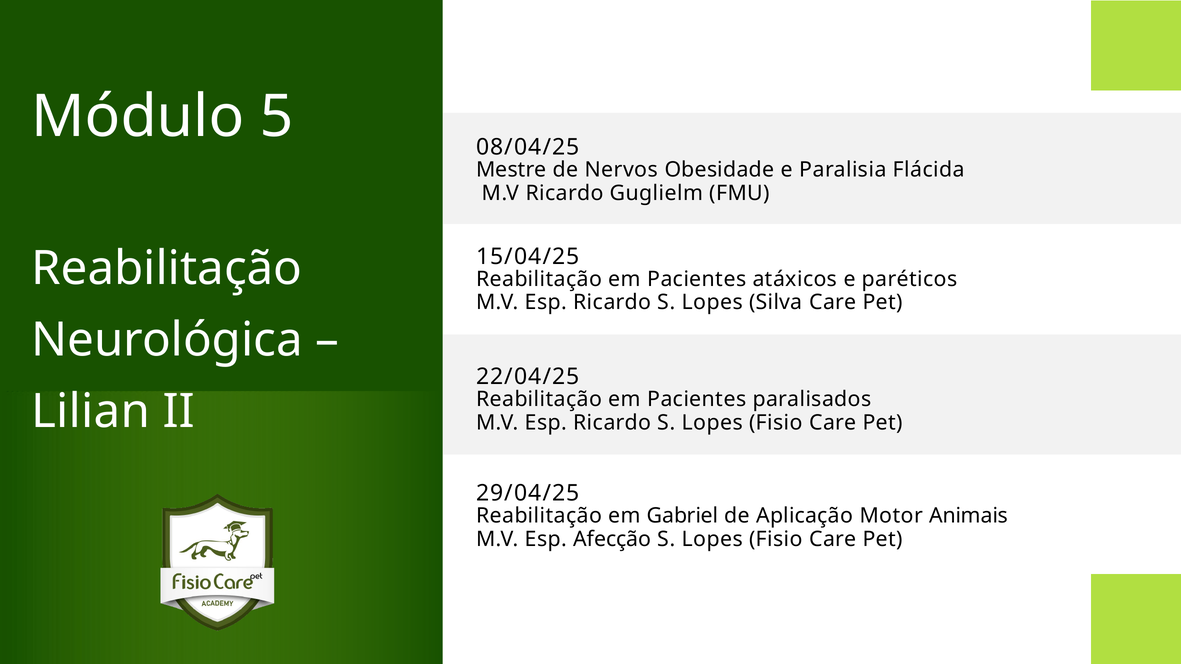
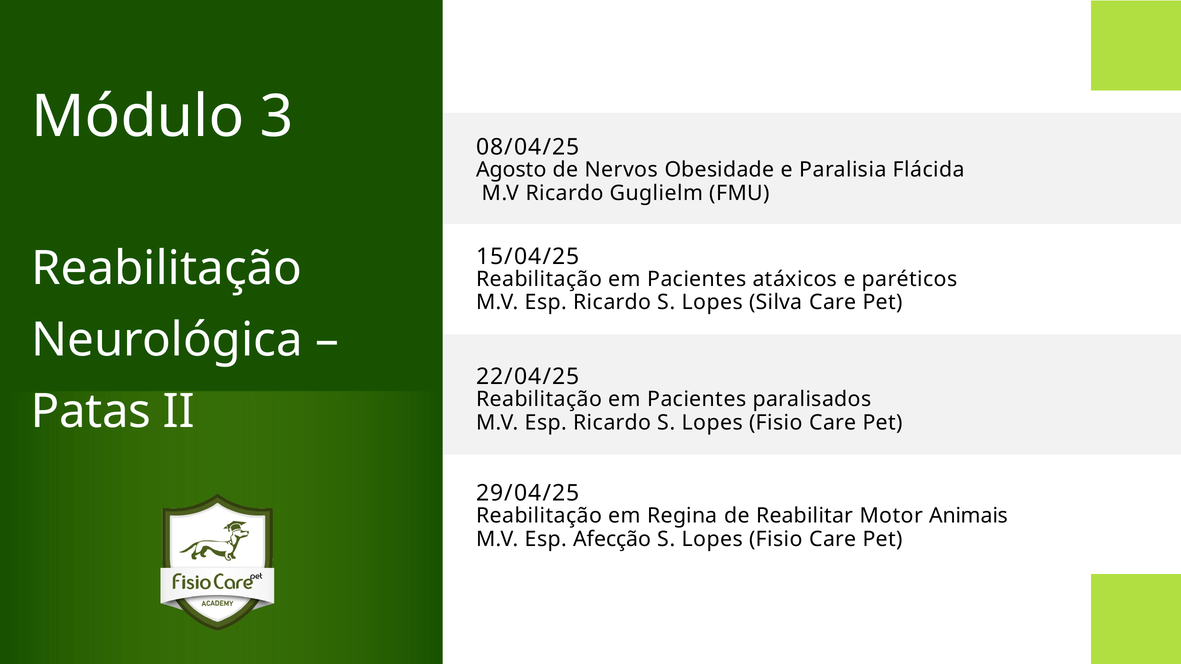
5: 5 -> 3
Mestre: Mestre -> Agosto
Lilian: Lilian -> Patas
Gabriel: Gabriel -> Regina
Aplicação: Aplicação -> Reabilitar
